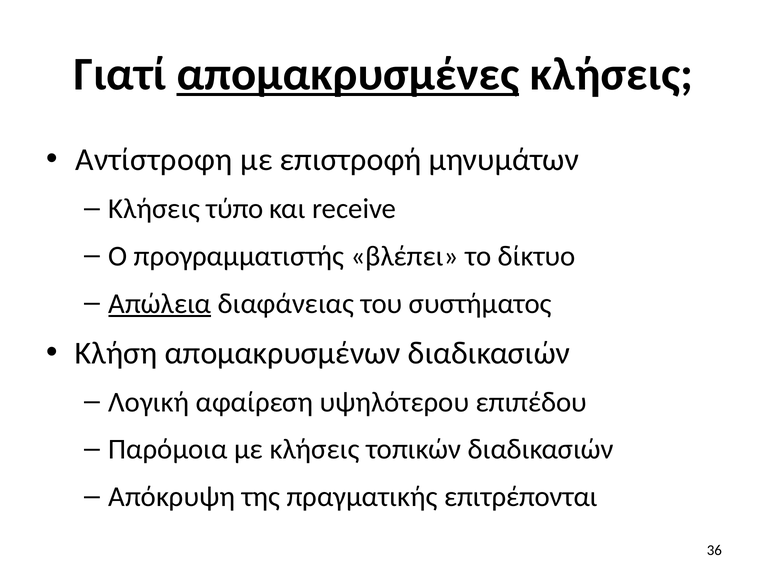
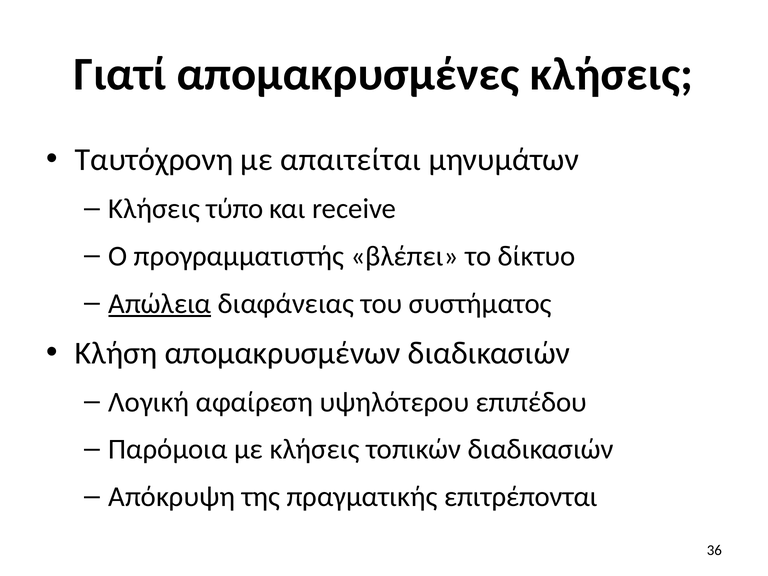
απομακρυσμένες underline: present -> none
Αντίστροφη: Αντίστροφη -> Ταυτόχρονη
επιστροφή: επιστροφή -> απαιτείται
